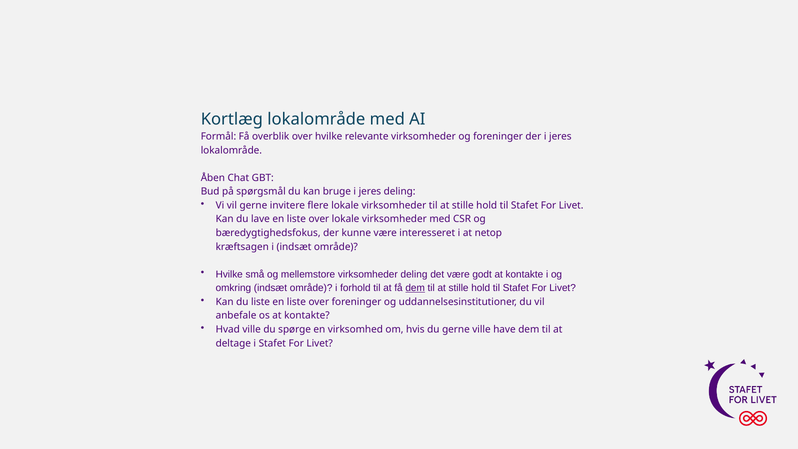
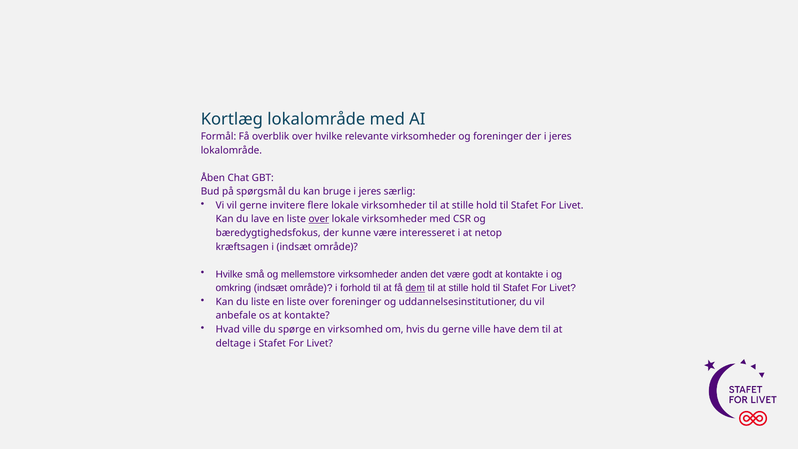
jeres deling: deling -> særlig
over at (319, 219) underline: none -> present
virksomheder deling: deling -> anden
